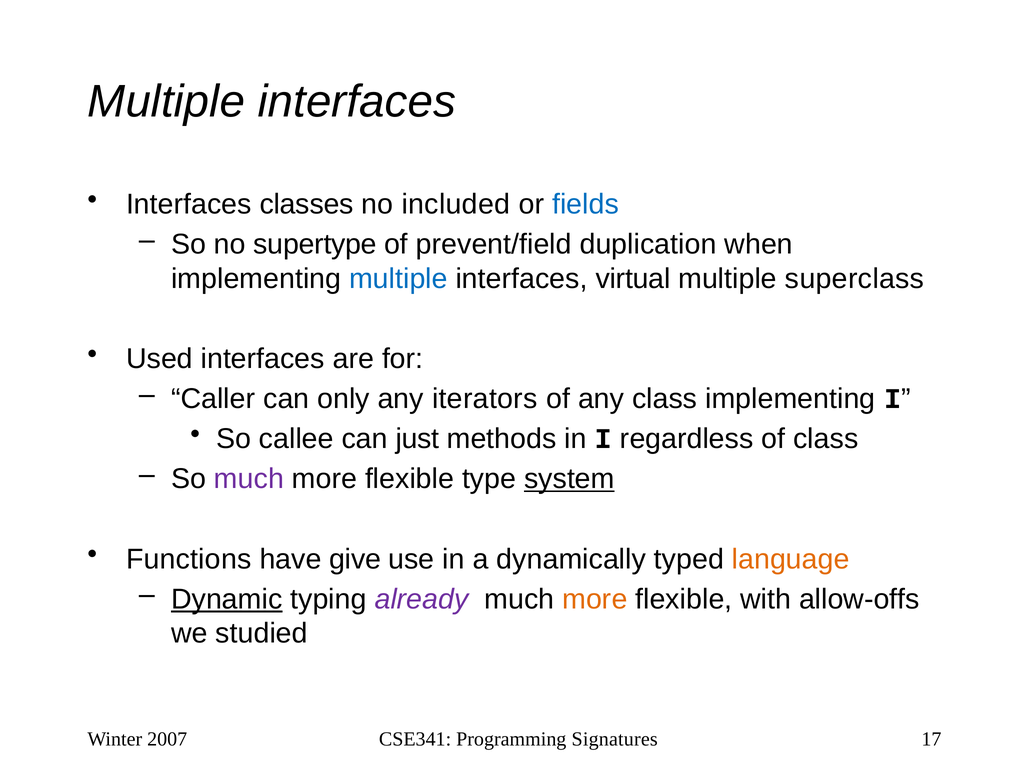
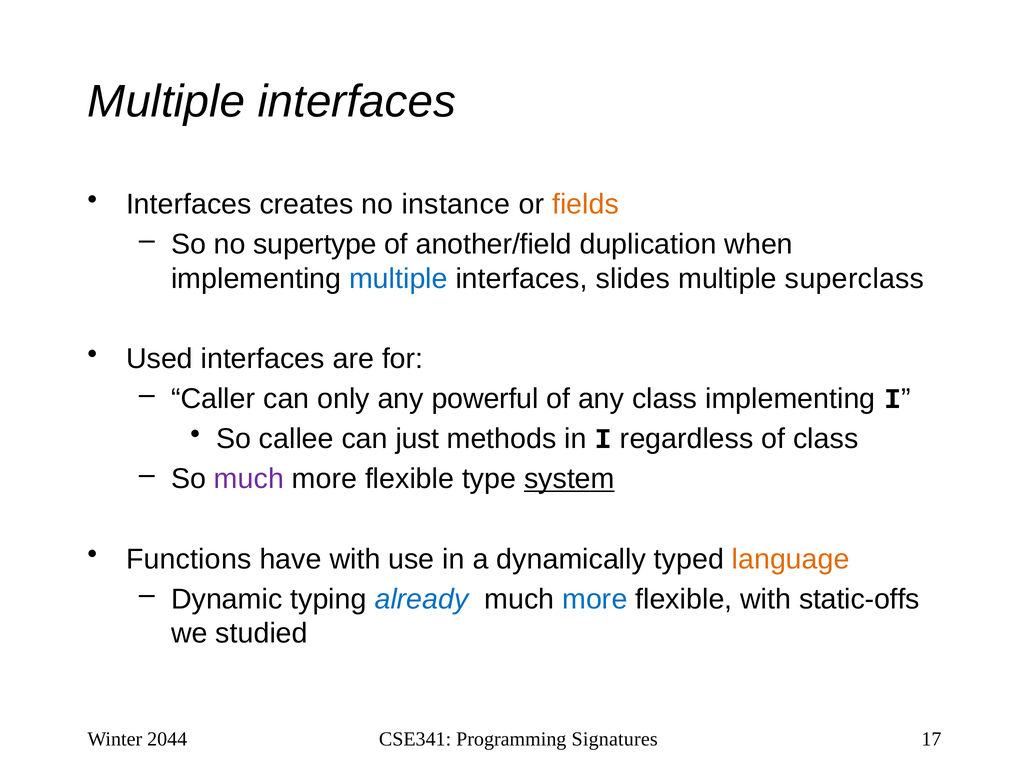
classes: classes -> creates
included: included -> instance
fields colour: blue -> orange
prevent/field: prevent/field -> another/field
virtual: virtual -> slides
iterators: iterators -> powerful
have give: give -> with
Dynamic underline: present -> none
already colour: purple -> blue
more at (595, 599) colour: orange -> blue
allow-offs: allow-offs -> static-offs
2007: 2007 -> 2044
